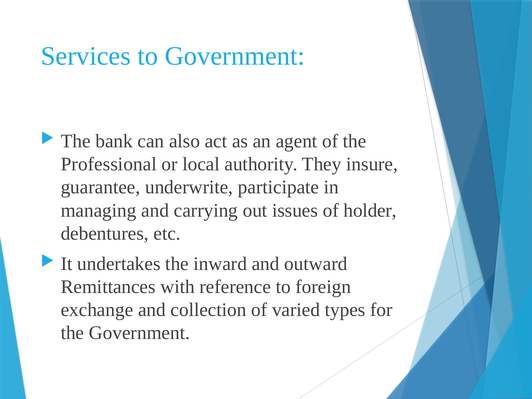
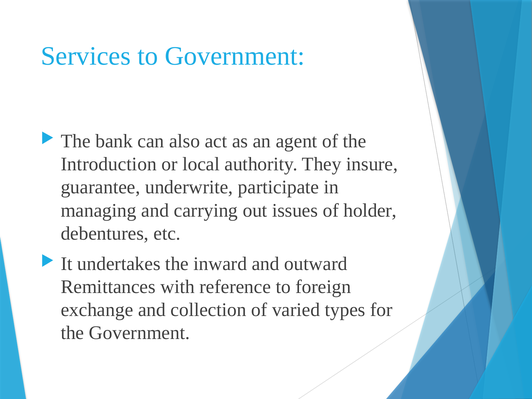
Professional: Professional -> Introduction
